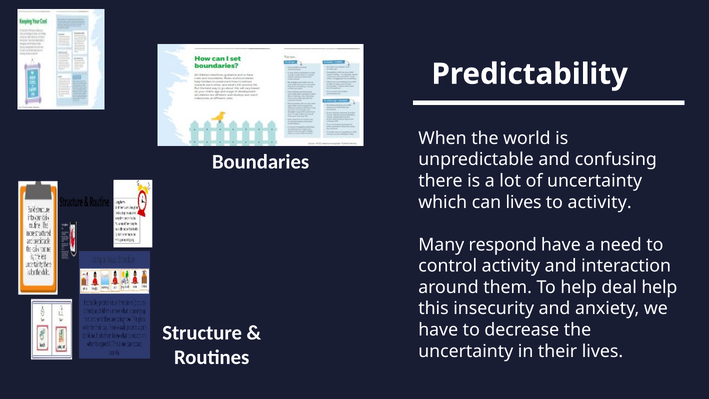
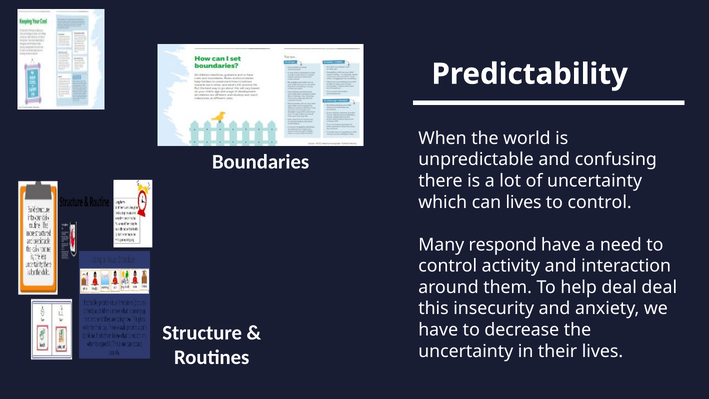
activity at (600, 202): activity -> control
deal help: help -> deal
